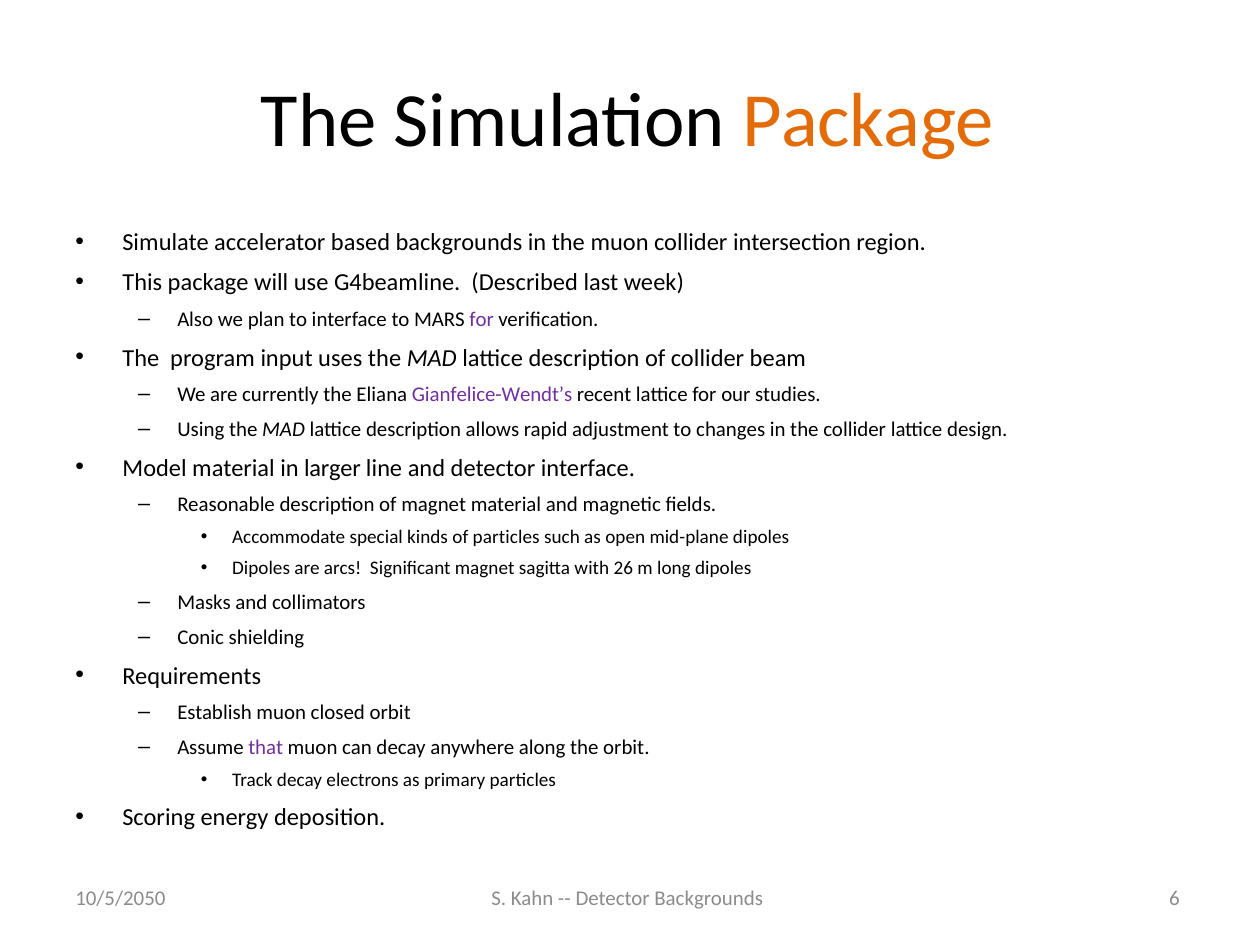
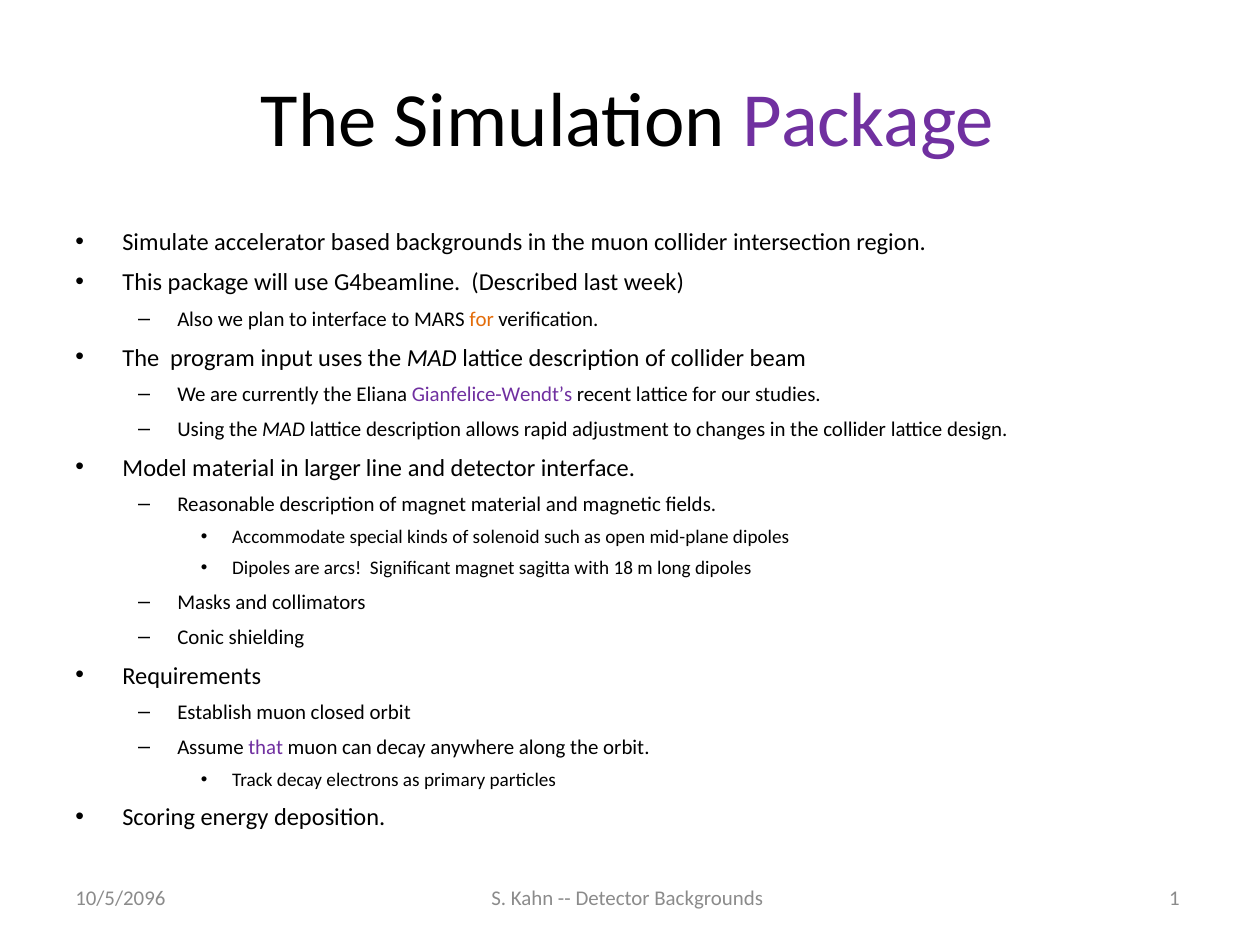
Package at (868, 121) colour: orange -> purple
for at (482, 319) colour: purple -> orange
of particles: particles -> solenoid
26: 26 -> 18
6: 6 -> 1
10/5/2050: 10/5/2050 -> 10/5/2096
